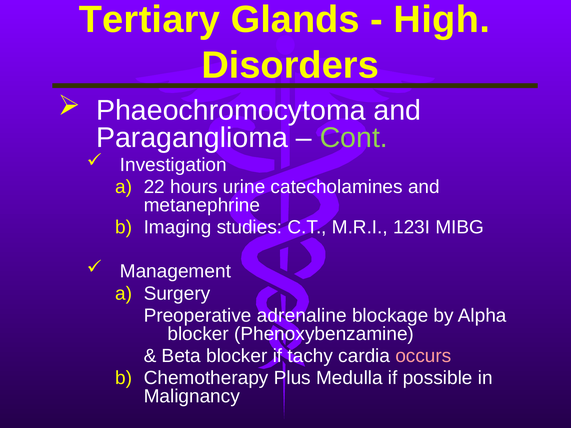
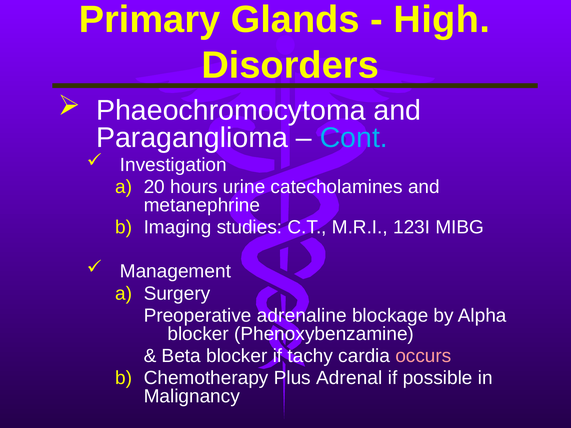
Tertiary: Tertiary -> Primary
Cont colour: light green -> light blue
22: 22 -> 20
Medulla: Medulla -> Adrenal
